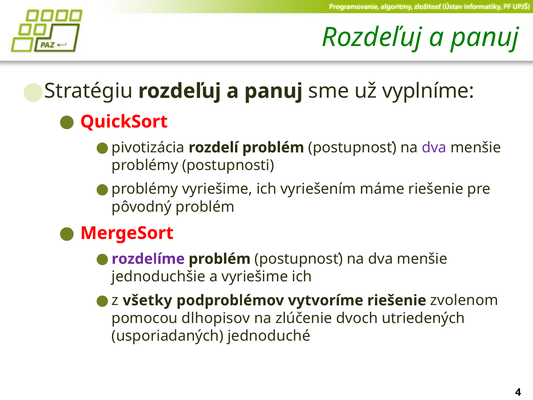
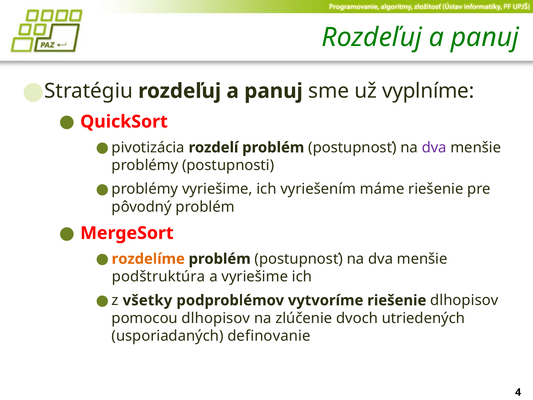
rozdelíme colour: purple -> orange
jednoduchšie: jednoduchšie -> podštruktúra
riešenie zvolenom: zvolenom -> dlhopisov
jednoduché: jednoduché -> definovanie
